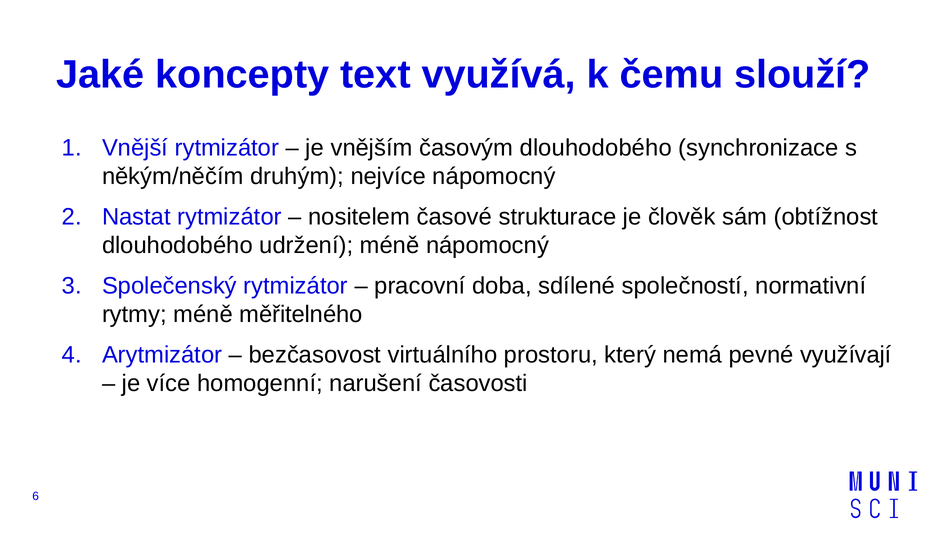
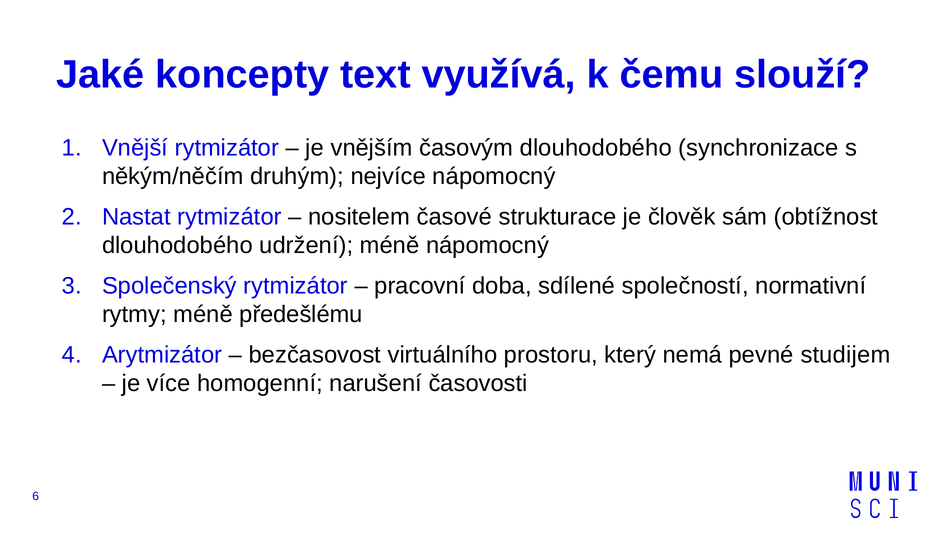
měřitelného: měřitelného -> předešlému
využívají: využívají -> studijem
